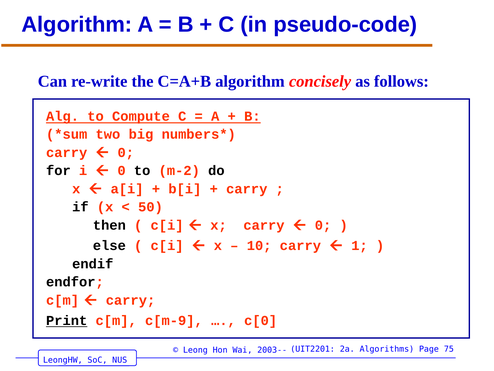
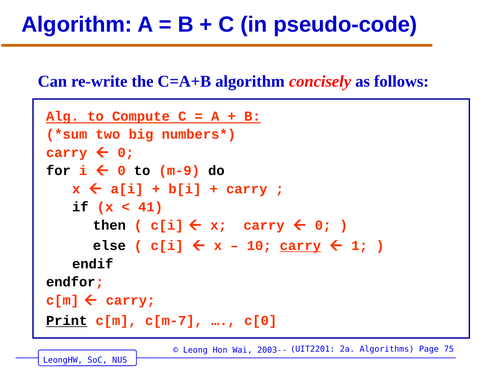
m-2: m-2 -> m-9
50: 50 -> 41
carry at (300, 245) underline: none -> present
c[m-9: c[m-9 -> c[m-7
